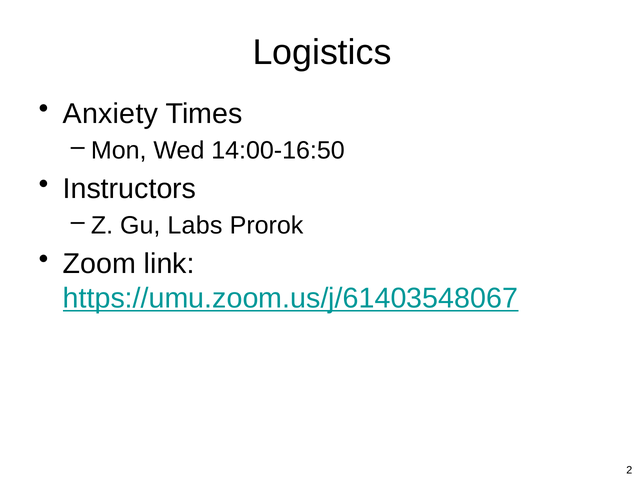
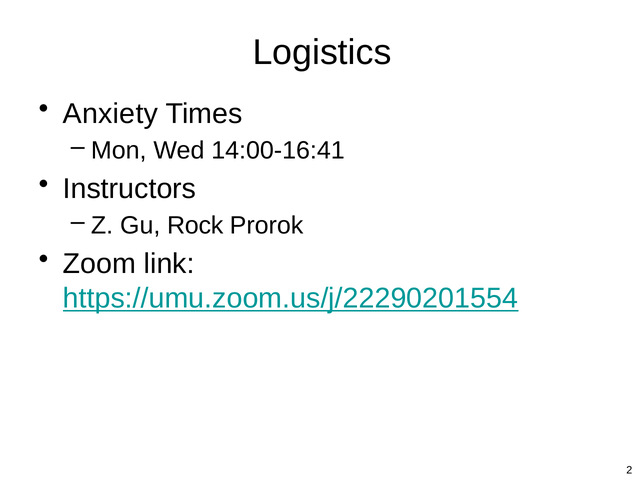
14:00-16:50: 14:00-16:50 -> 14:00-16:41
Labs: Labs -> Rock
https://umu.zoom.us/j/61403548067: https://umu.zoom.us/j/61403548067 -> https://umu.zoom.us/j/22290201554
